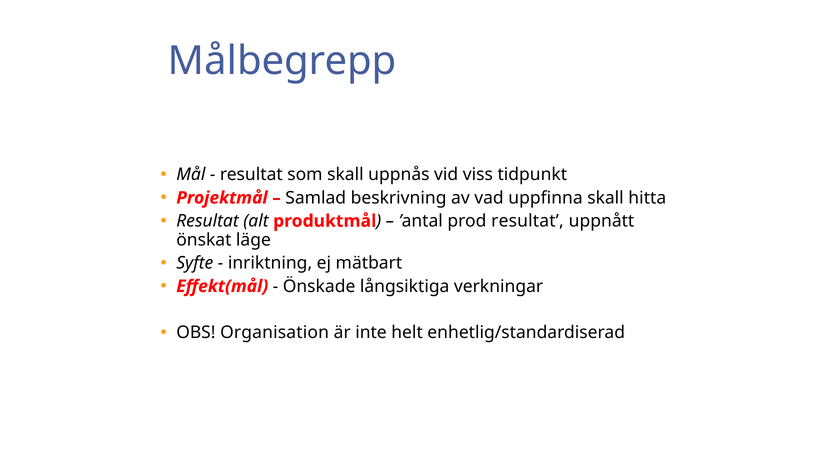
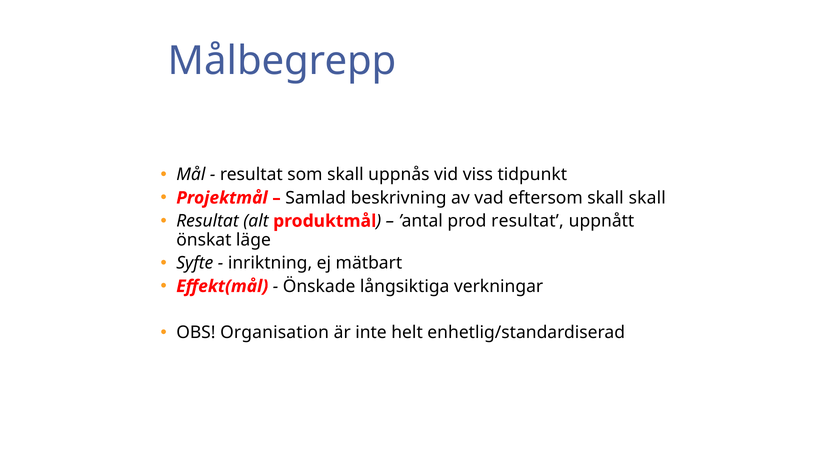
uppfinna: uppfinna -> eftersom
skall hitta: hitta -> skall
